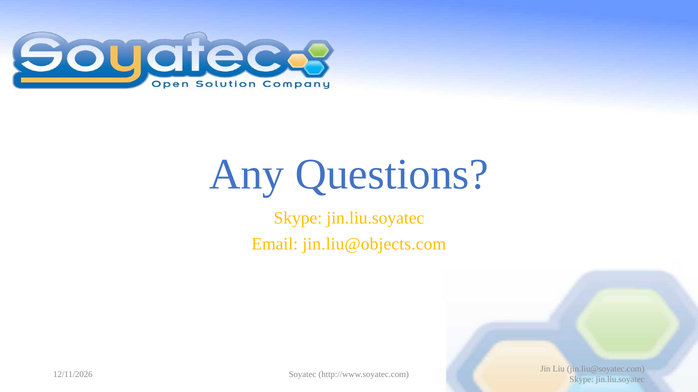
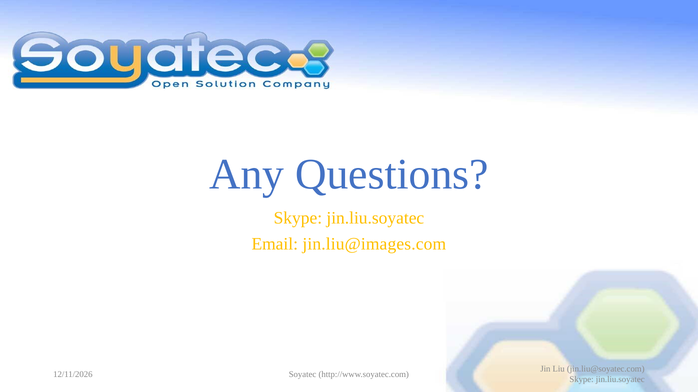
jin.liu@objects.com: jin.liu@objects.com -> jin.liu@images.com
